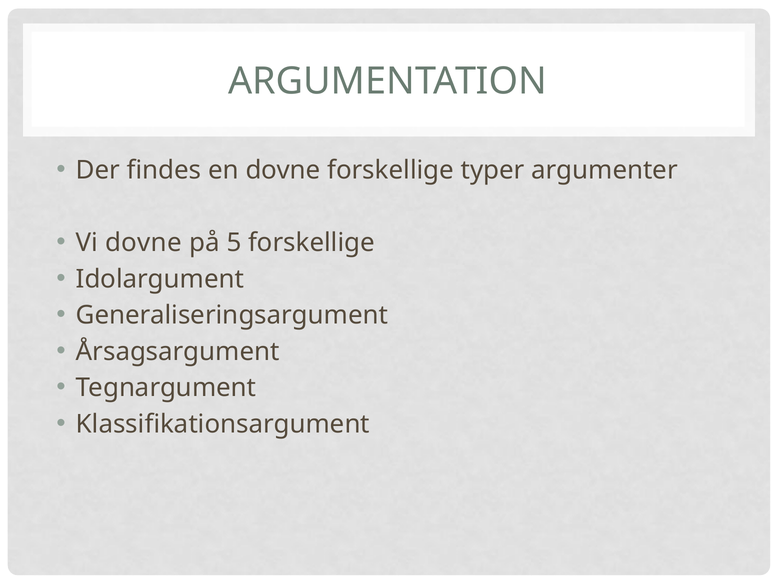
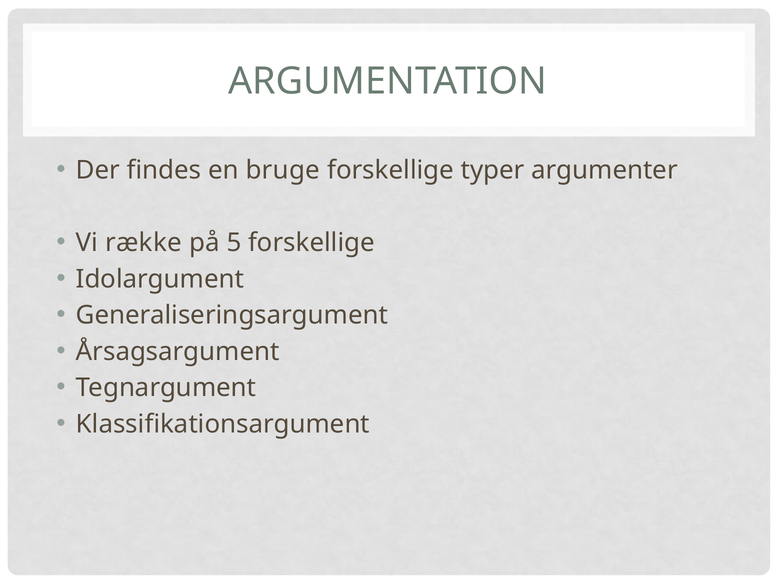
en dovne: dovne -> bruge
Vi dovne: dovne -> række
